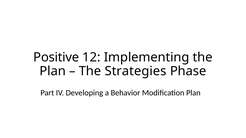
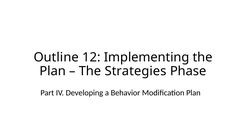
Positive: Positive -> Outline
